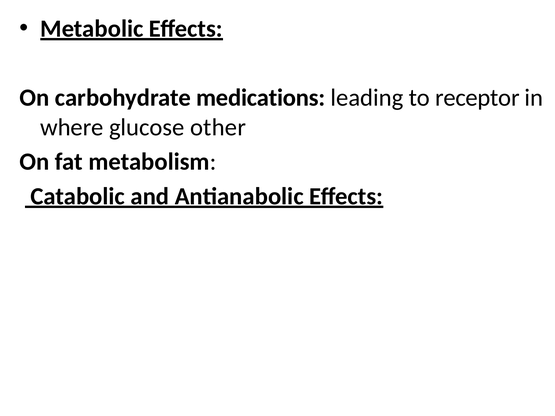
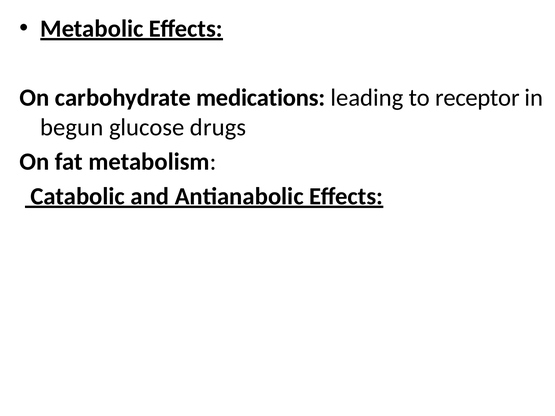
where: where -> begun
other: other -> drugs
